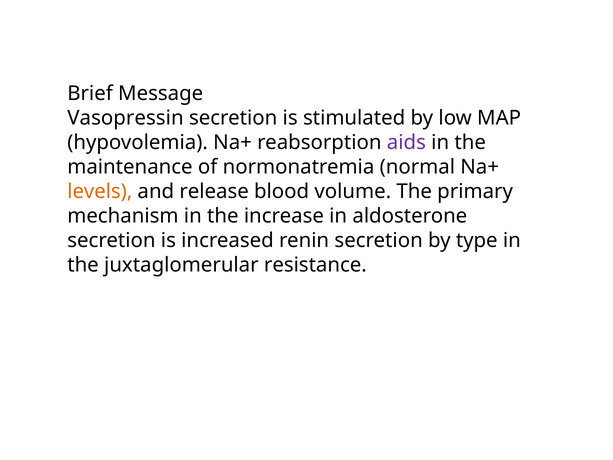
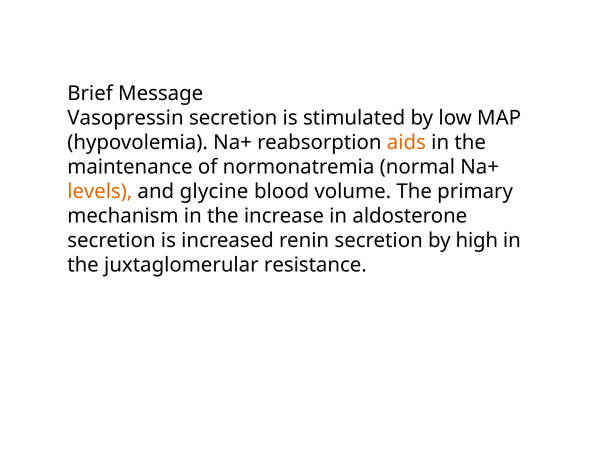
aids colour: purple -> orange
release: release -> glycine
type: type -> high
